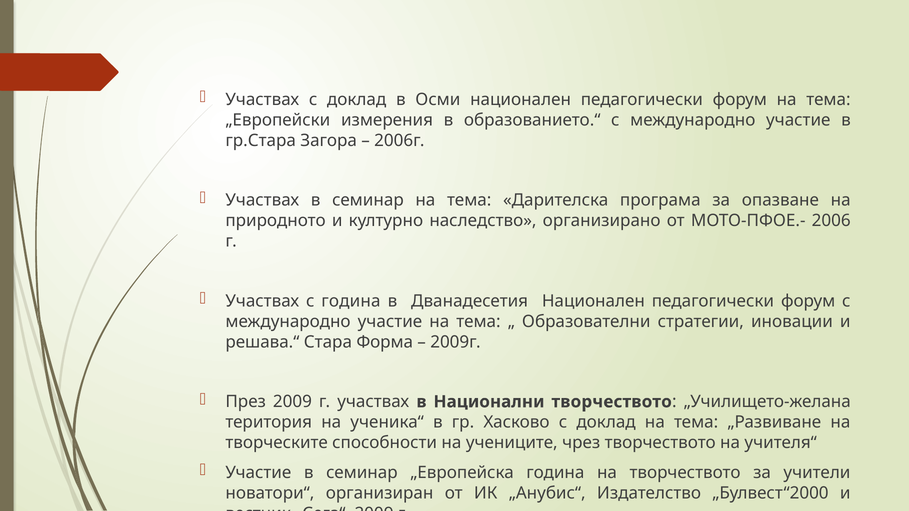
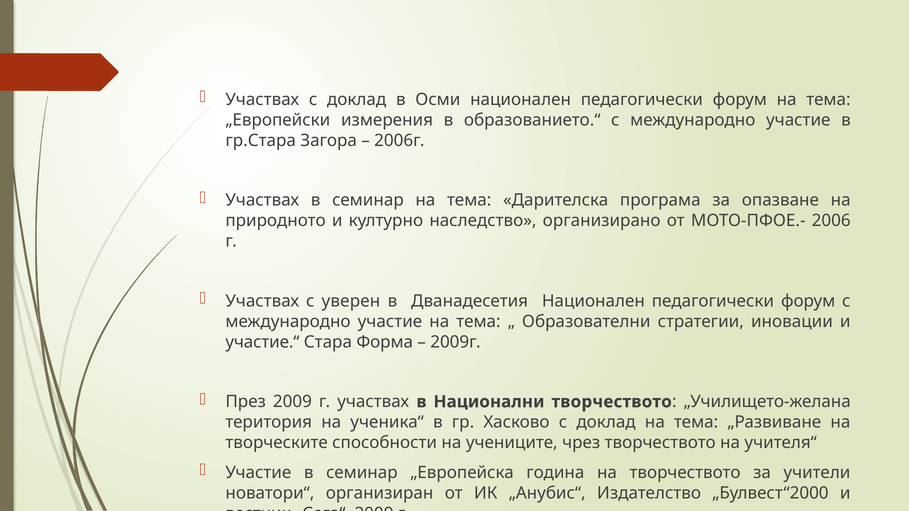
с година: година -> уверен
решава.“: решава.“ -> участие.“
